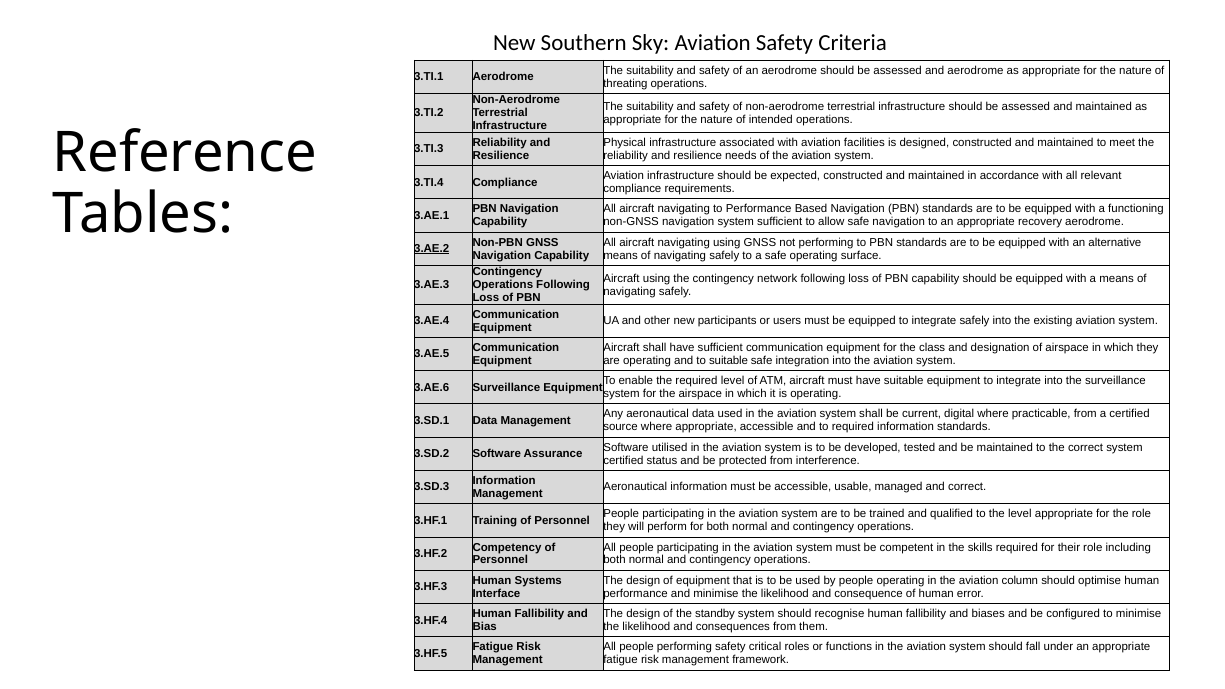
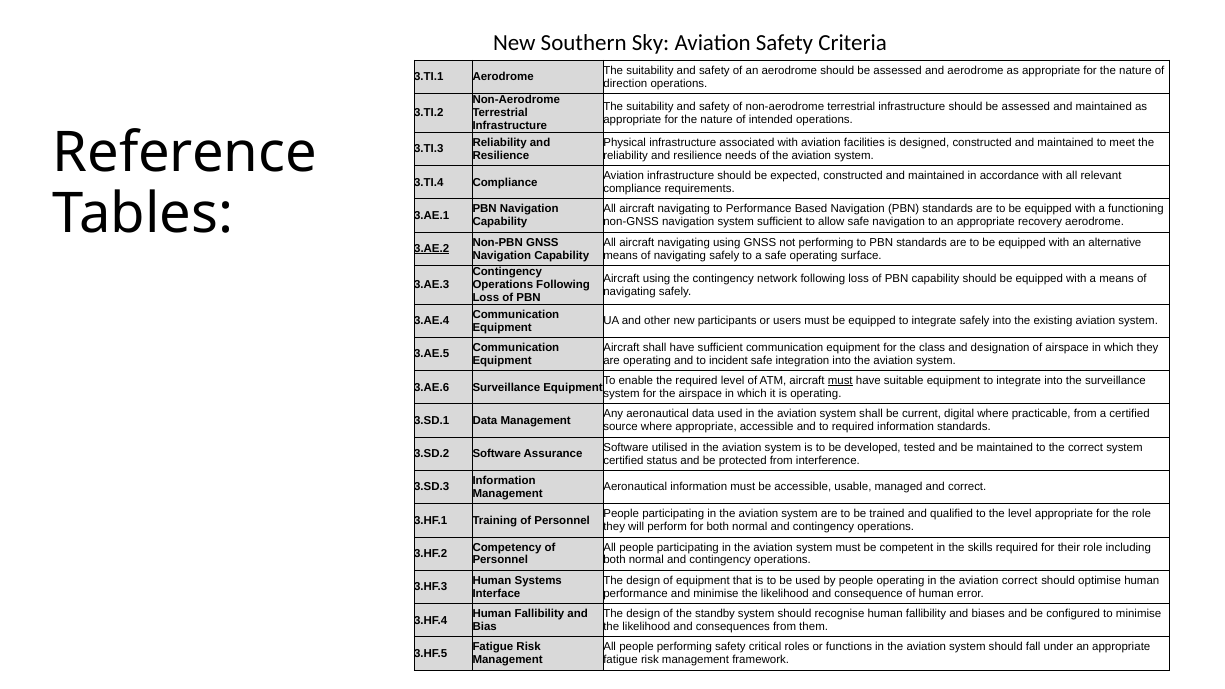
threating: threating -> direction
to suitable: suitable -> incident
must at (840, 381) underline: none -> present
aviation column: column -> correct
